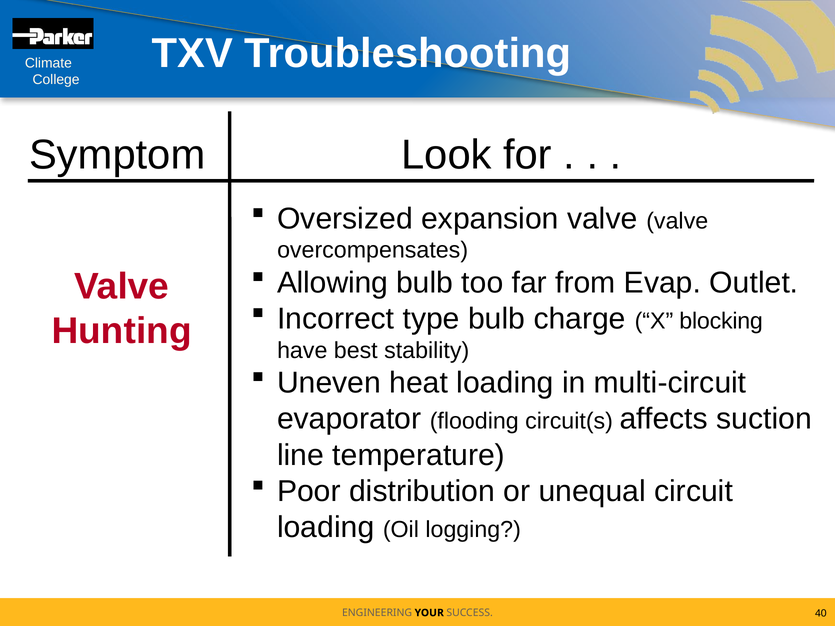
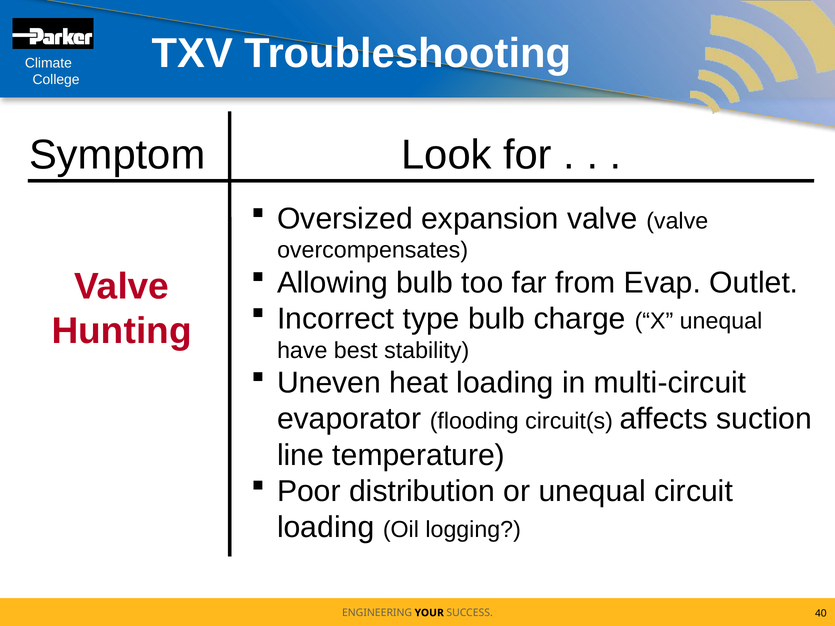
X blocking: blocking -> unequal
